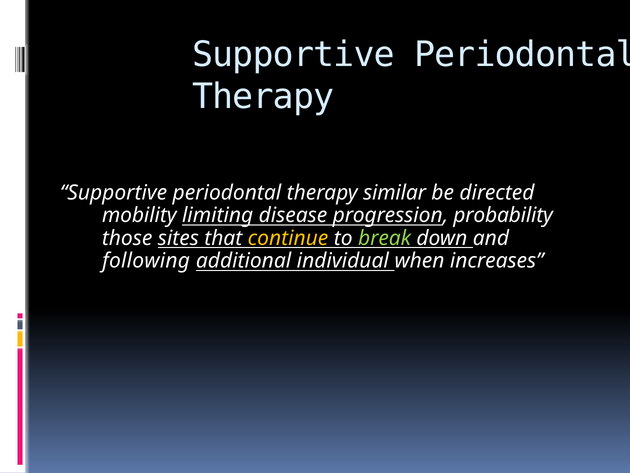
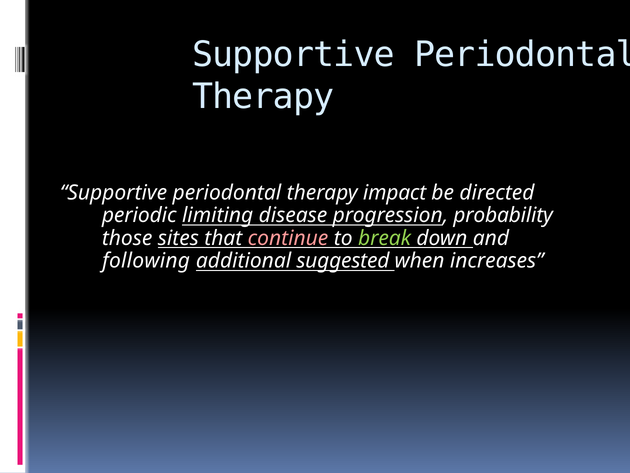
similar: similar -> impact
mobility: mobility -> periodic
continue colour: yellow -> pink
individual: individual -> suggested
